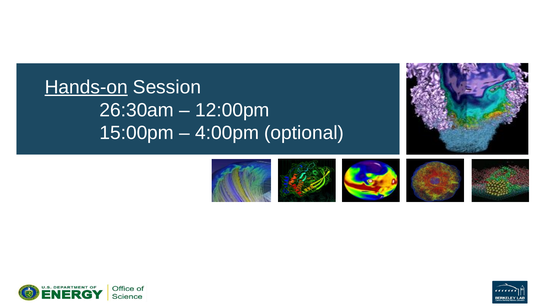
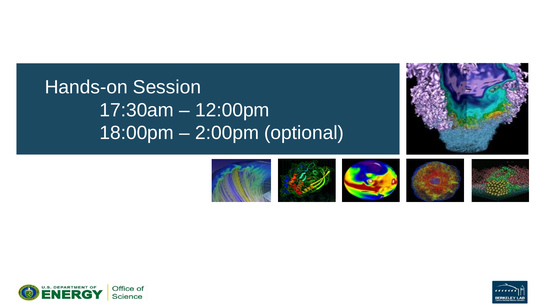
Hands-on underline: present -> none
26:30am: 26:30am -> 17:30am
15:00pm: 15:00pm -> 18:00pm
4:00pm: 4:00pm -> 2:00pm
